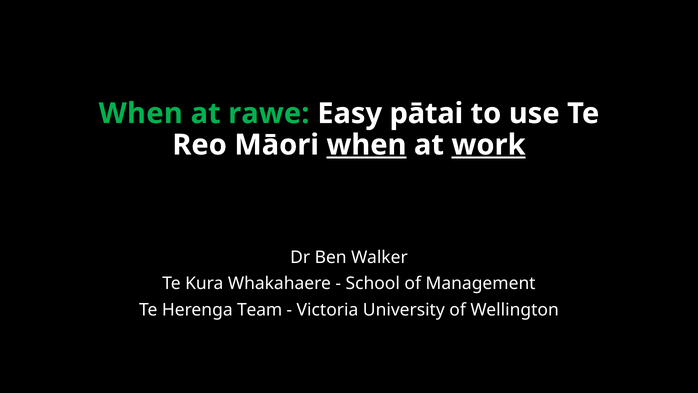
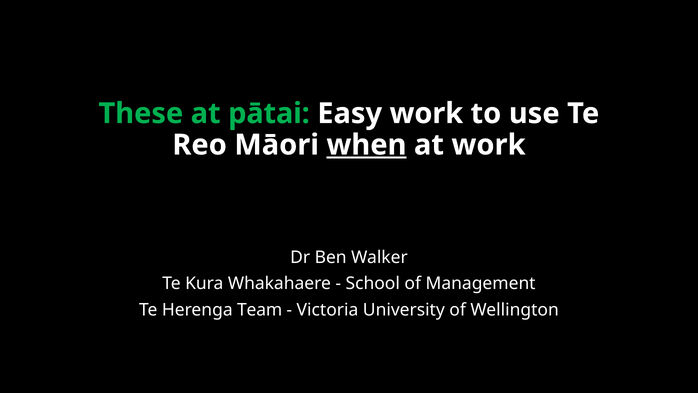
When at (141, 113): When -> These
rawe: rawe -> pātai
Easy pātai: pātai -> work
work at (489, 145) underline: present -> none
